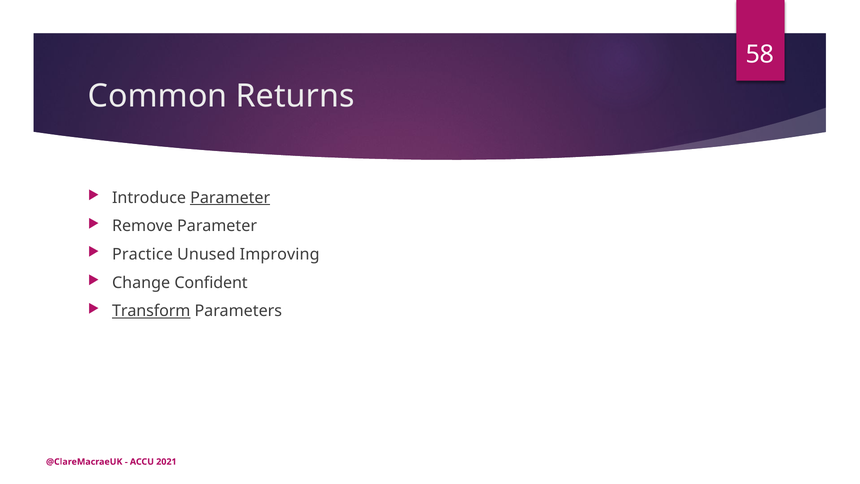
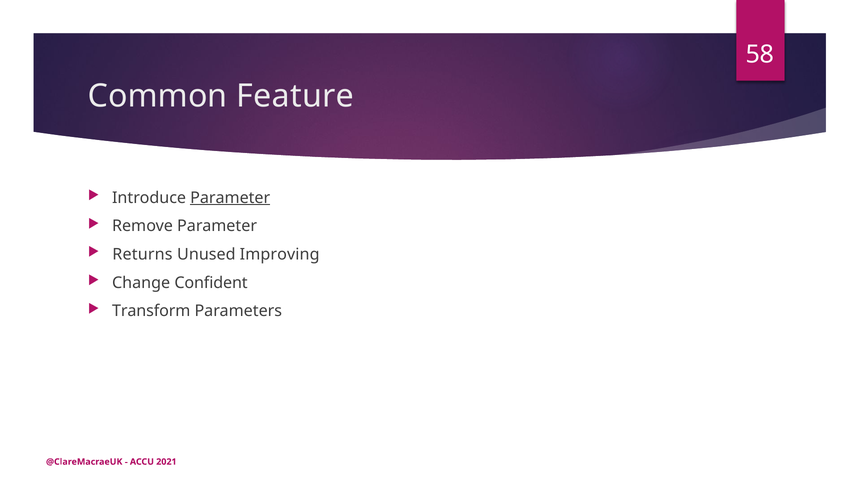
Returns: Returns -> Feature
Practice: Practice -> Returns
Transform underline: present -> none
